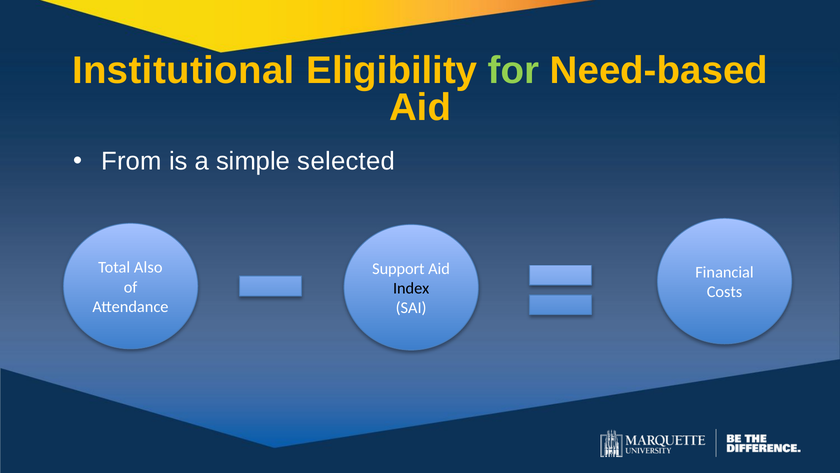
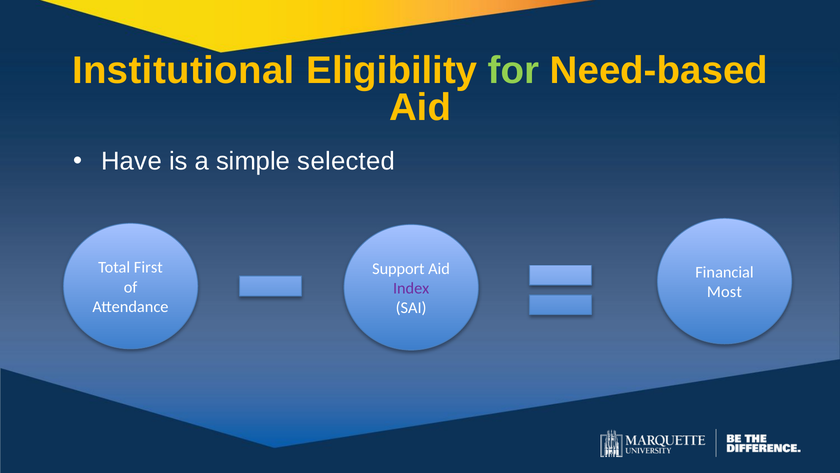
From: From -> Have
Also: Also -> First
Index colour: black -> purple
Costs: Costs -> Most
